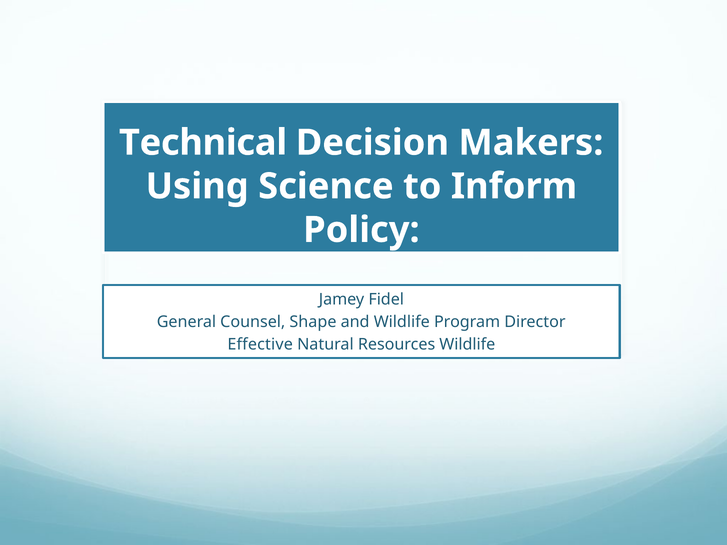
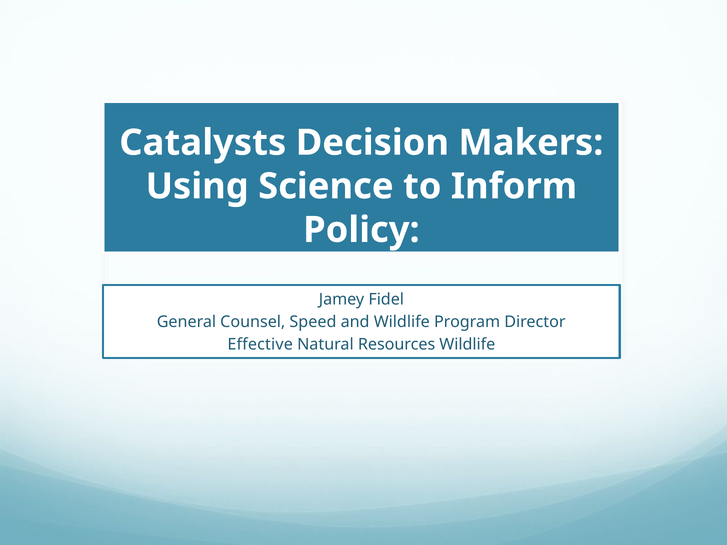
Technical: Technical -> Catalysts
Shape: Shape -> Speed
